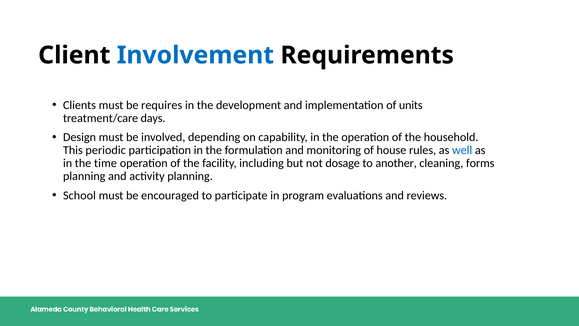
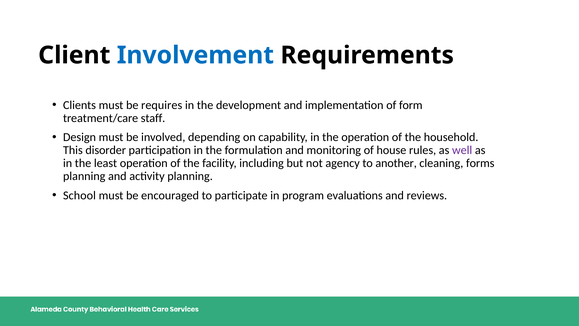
units: units -> form
days: days -> staff
periodic: periodic -> disorder
well colour: blue -> purple
time: time -> least
dosage: dosage -> agency
